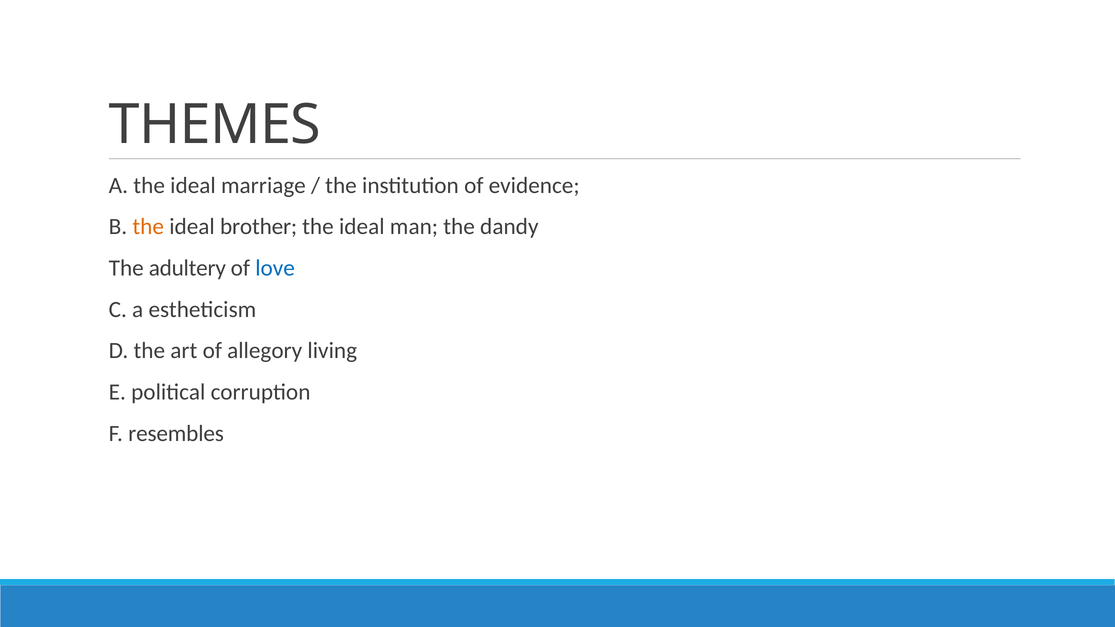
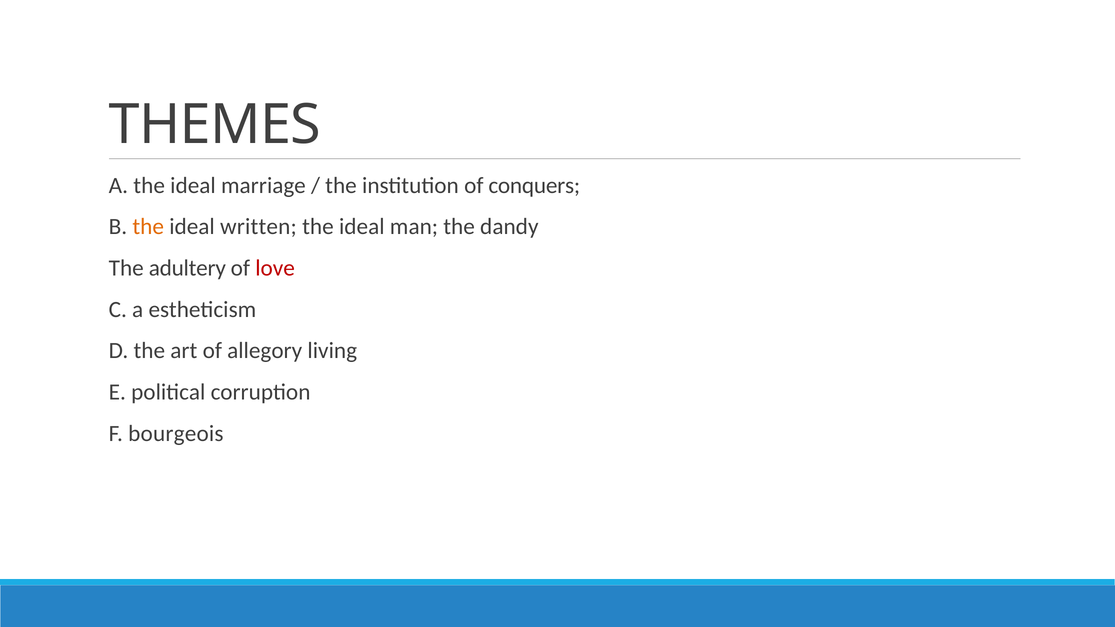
evidence: evidence -> conquers
brother: brother -> written
love colour: blue -> red
resembles: resembles -> bourgeois
